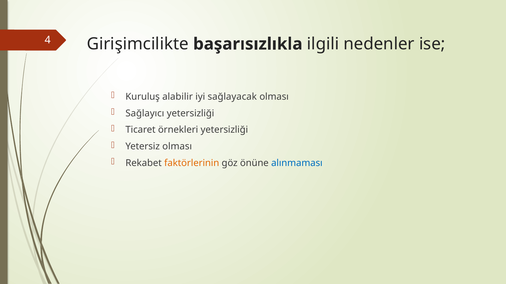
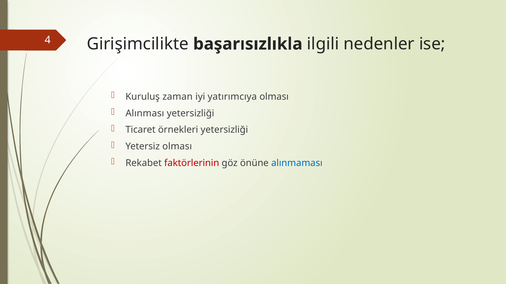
alabilir: alabilir -> zaman
sağlayacak: sağlayacak -> yatırımcıya
Sağlayıcı: Sağlayıcı -> Alınması
faktörlerinin colour: orange -> red
